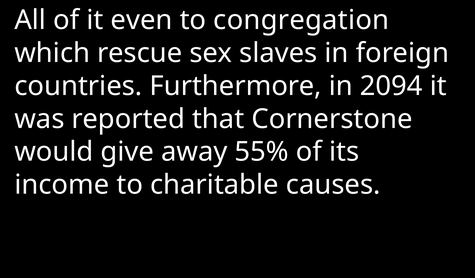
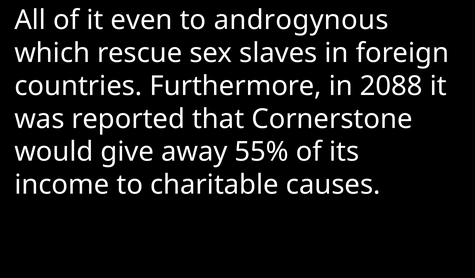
congregation: congregation -> androgynous
2094: 2094 -> 2088
